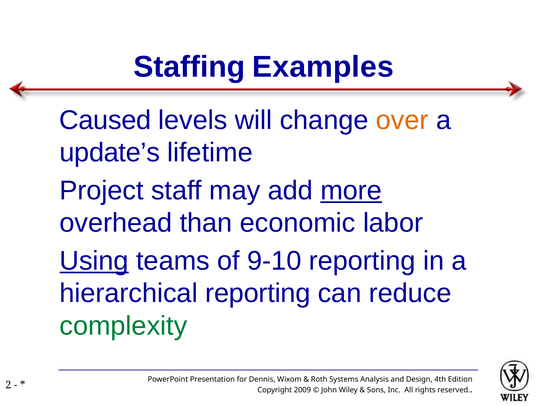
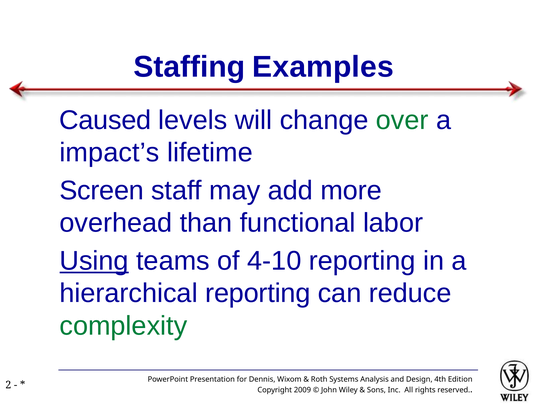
over colour: orange -> green
update’s: update’s -> impact’s
Project: Project -> Screen
more underline: present -> none
economic: economic -> functional
9-10: 9-10 -> 4-10
